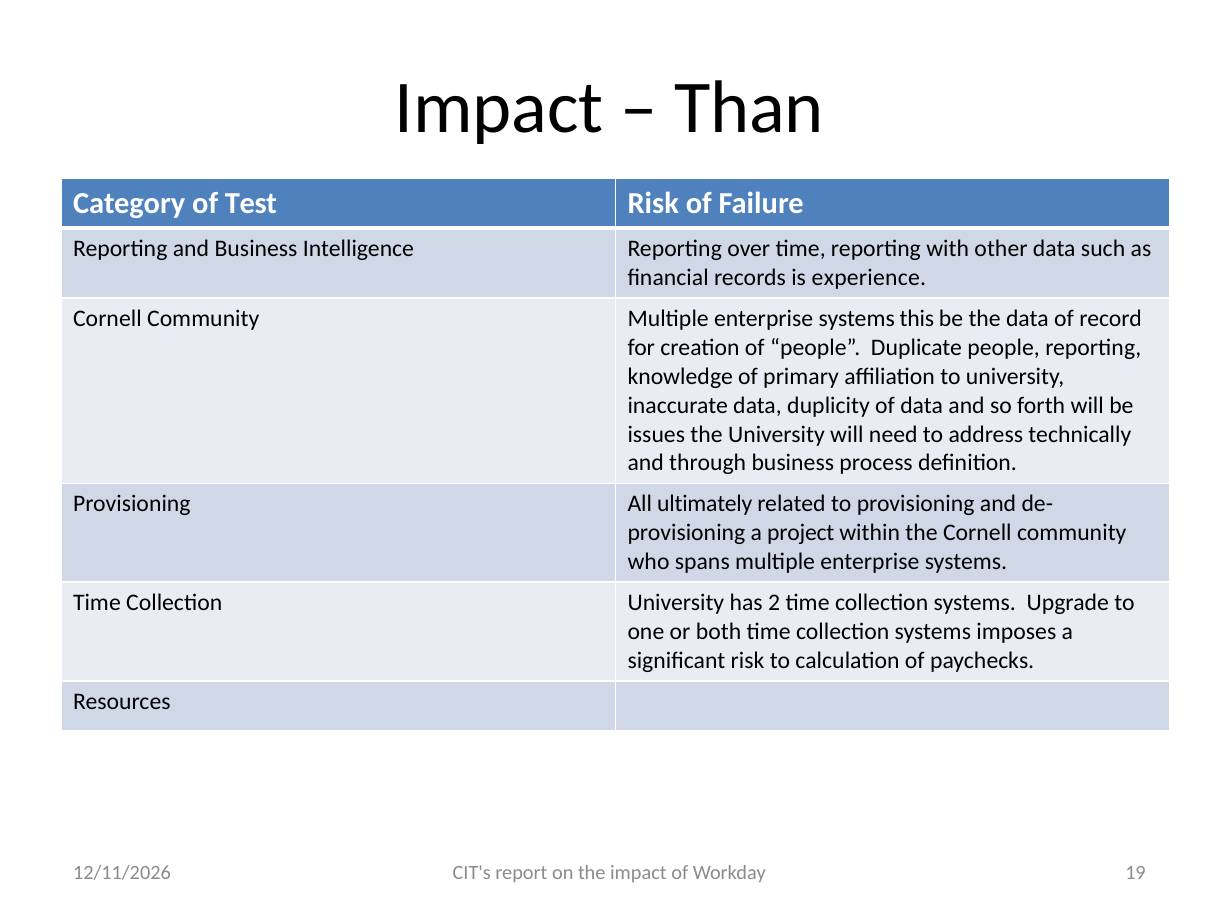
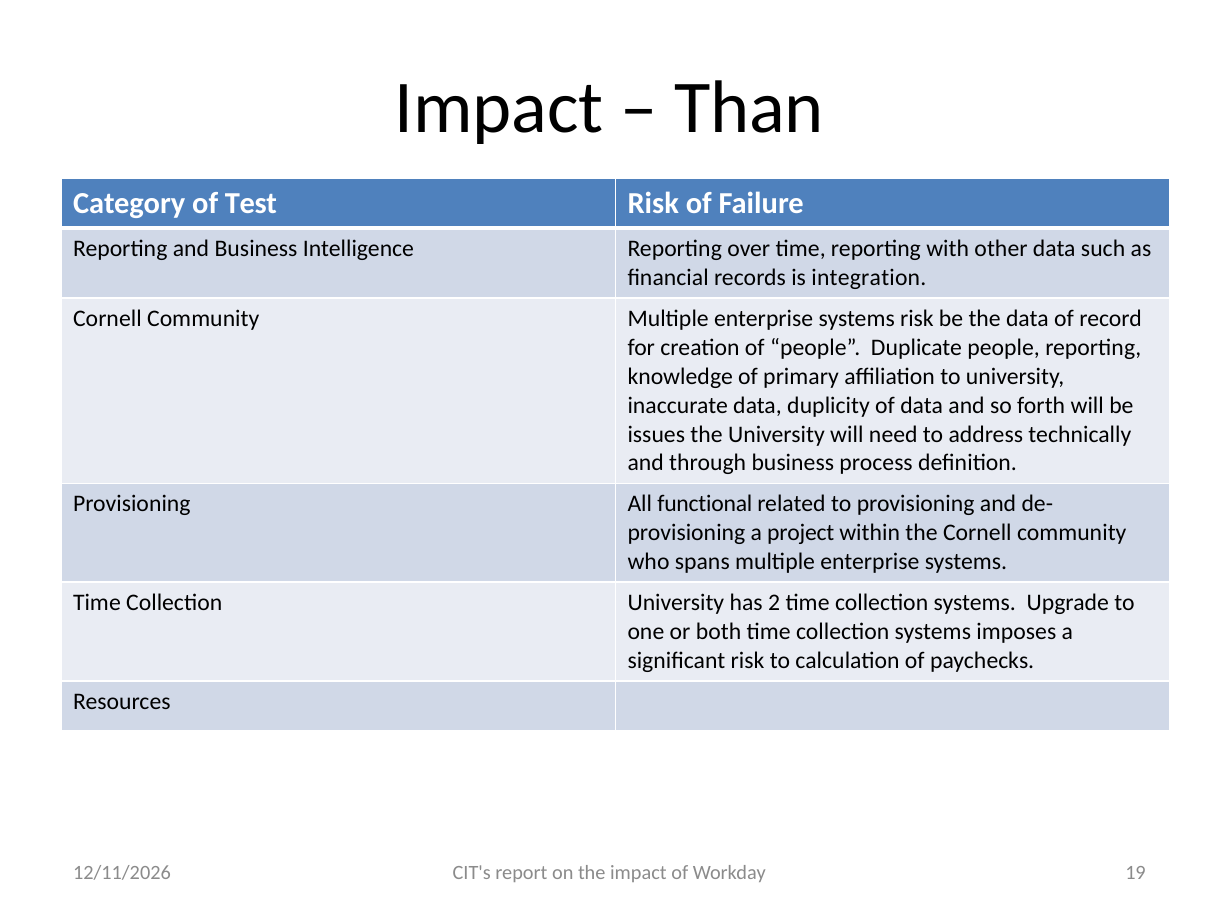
experience: experience -> integration
systems this: this -> risk
ultimately: ultimately -> functional
